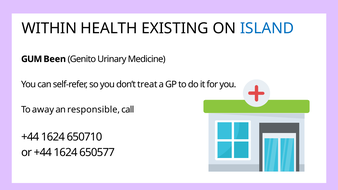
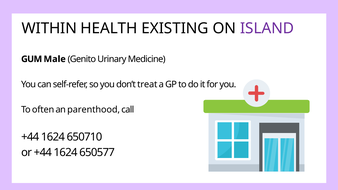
ISLAND colour: blue -> purple
Been: Been -> Male
away: away -> often
responsible: responsible -> parenthood
